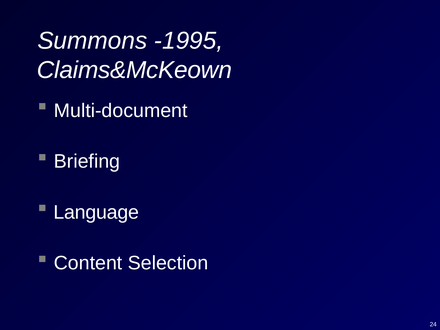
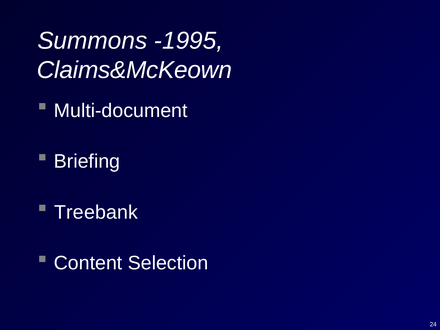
Language: Language -> Treebank
